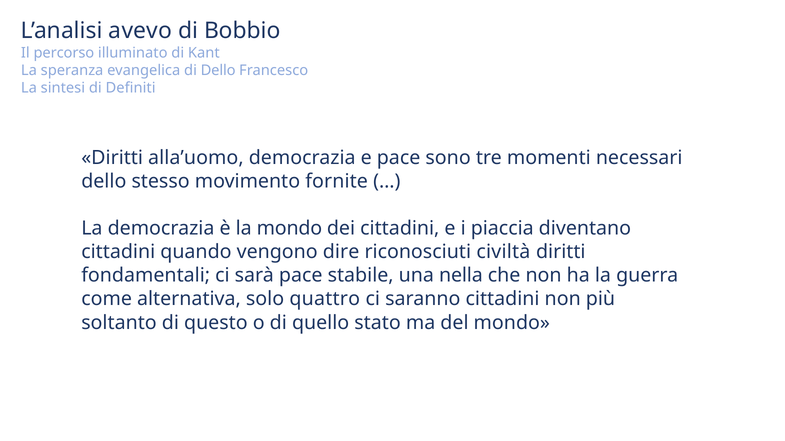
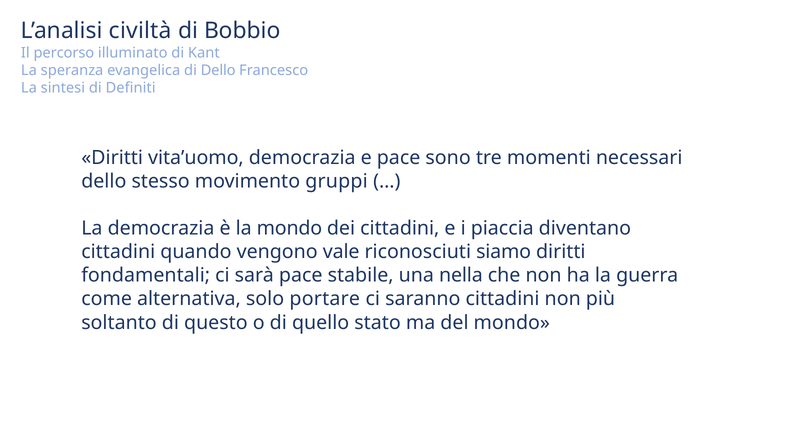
avevo: avevo -> civiltà
alla’uomo: alla’uomo -> vita’uomo
fornite: fornite -> gruppi
dire: dire -> vale
civiltà: civiltà -> siamo
quattro: quattro -> portare
